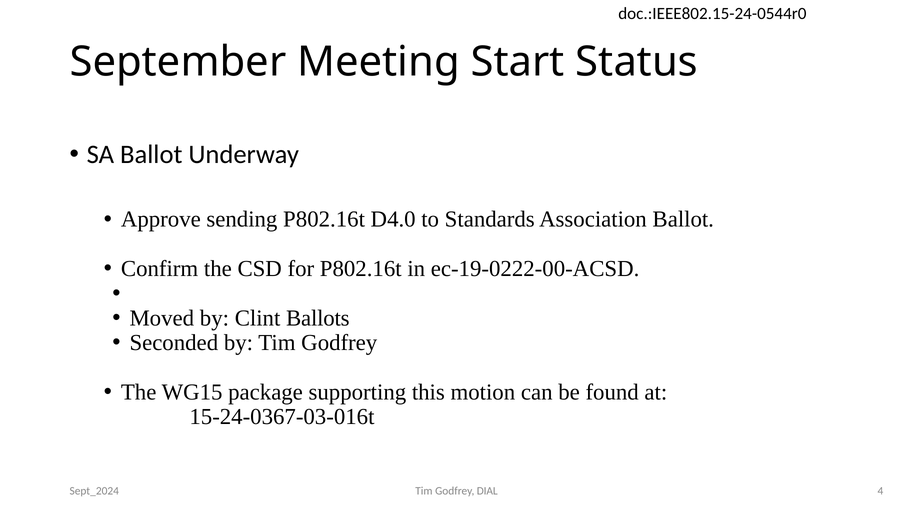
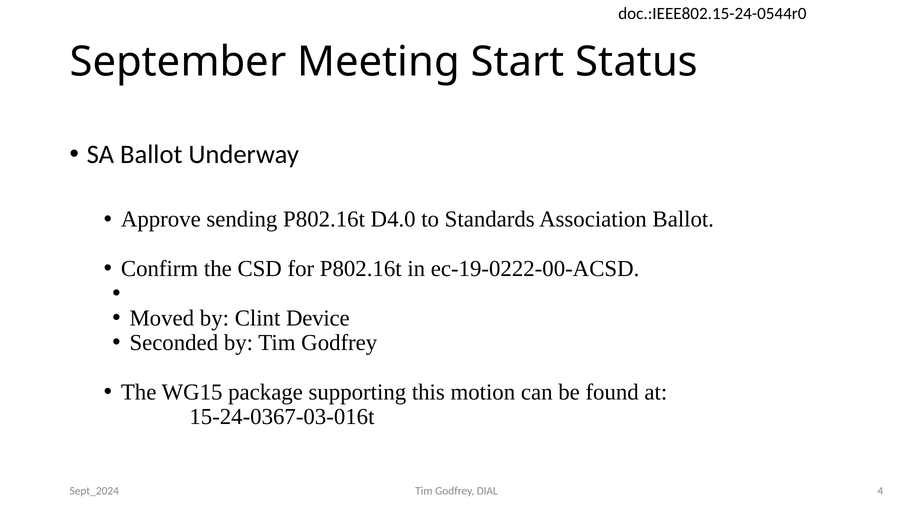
Ballots: Ballots -> Device
